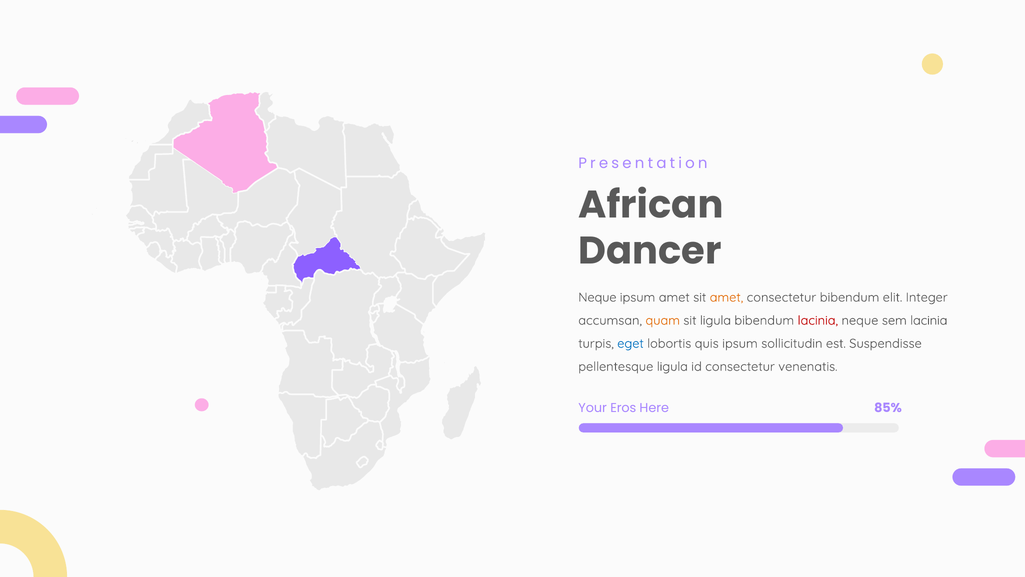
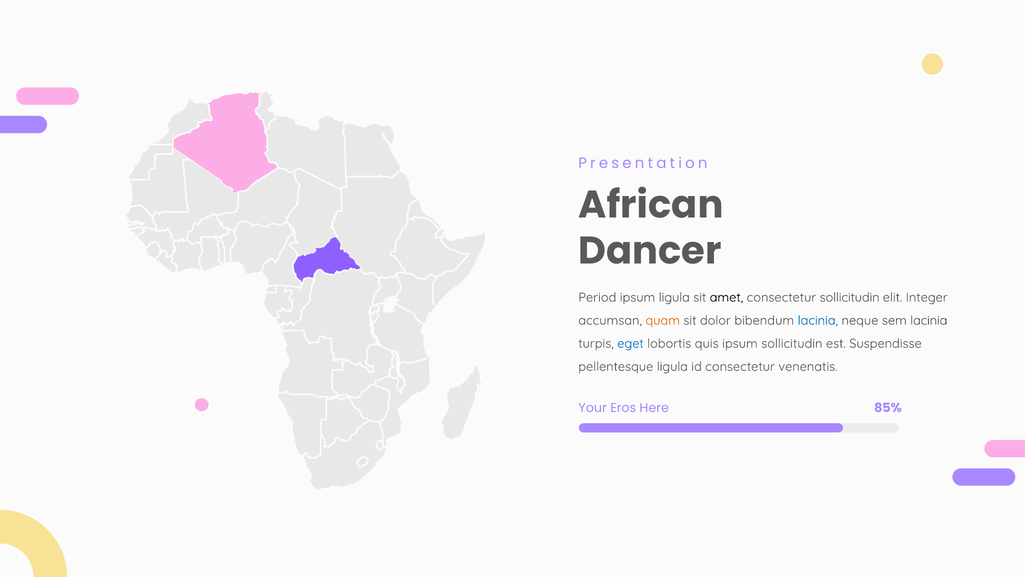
Neque at (597, 297): Neque -> Period
ipsum amet: amet -> ligula
amet at (726, 297) colour: orange -> black
consectetur bibendum: bibendum -> sollicitudin
sit ligula: ligula -> dolor
lacinia at (818, 320) colour: red -> blue
